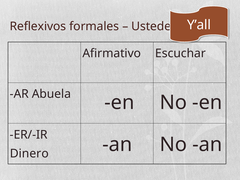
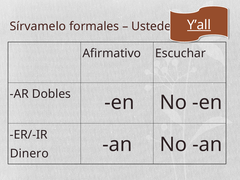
Y’all underline: none -> present
Reflexivos: Reflexivos -> Sírvamelo
Abuela: Abuela -> Dobles
